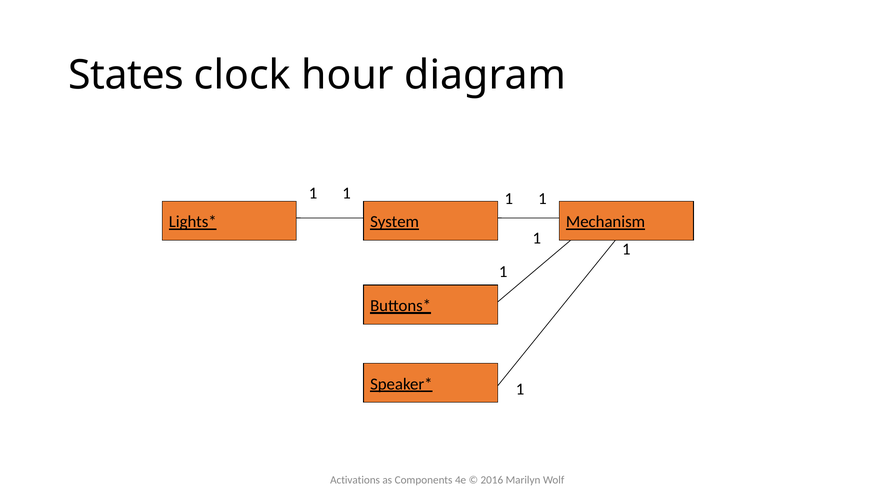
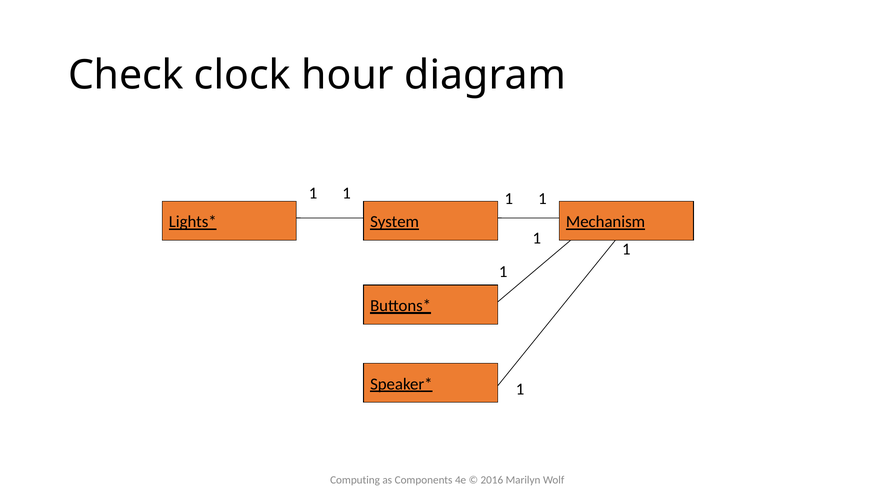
States: States -> Check
Activations: Activations -> Computing
